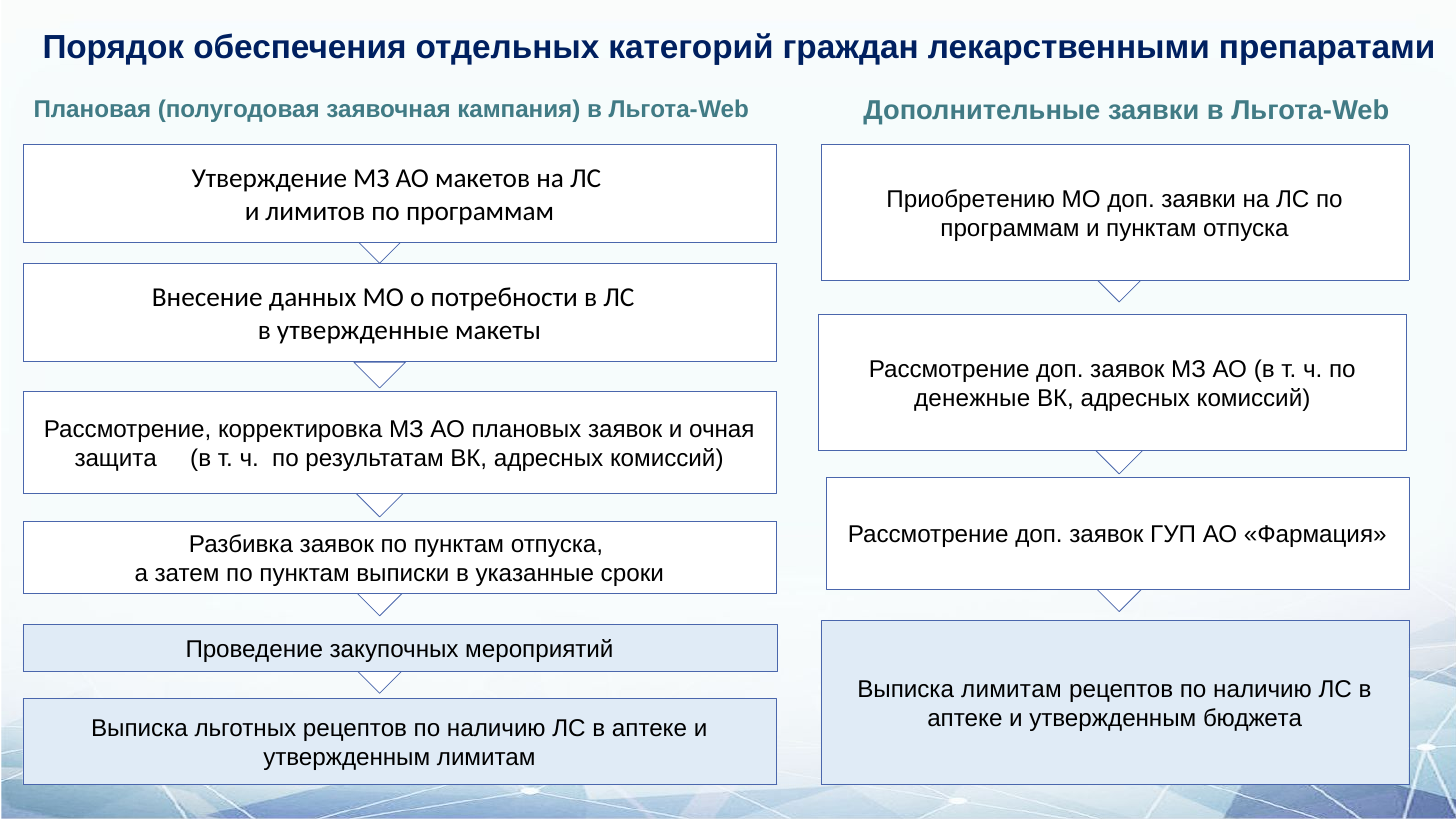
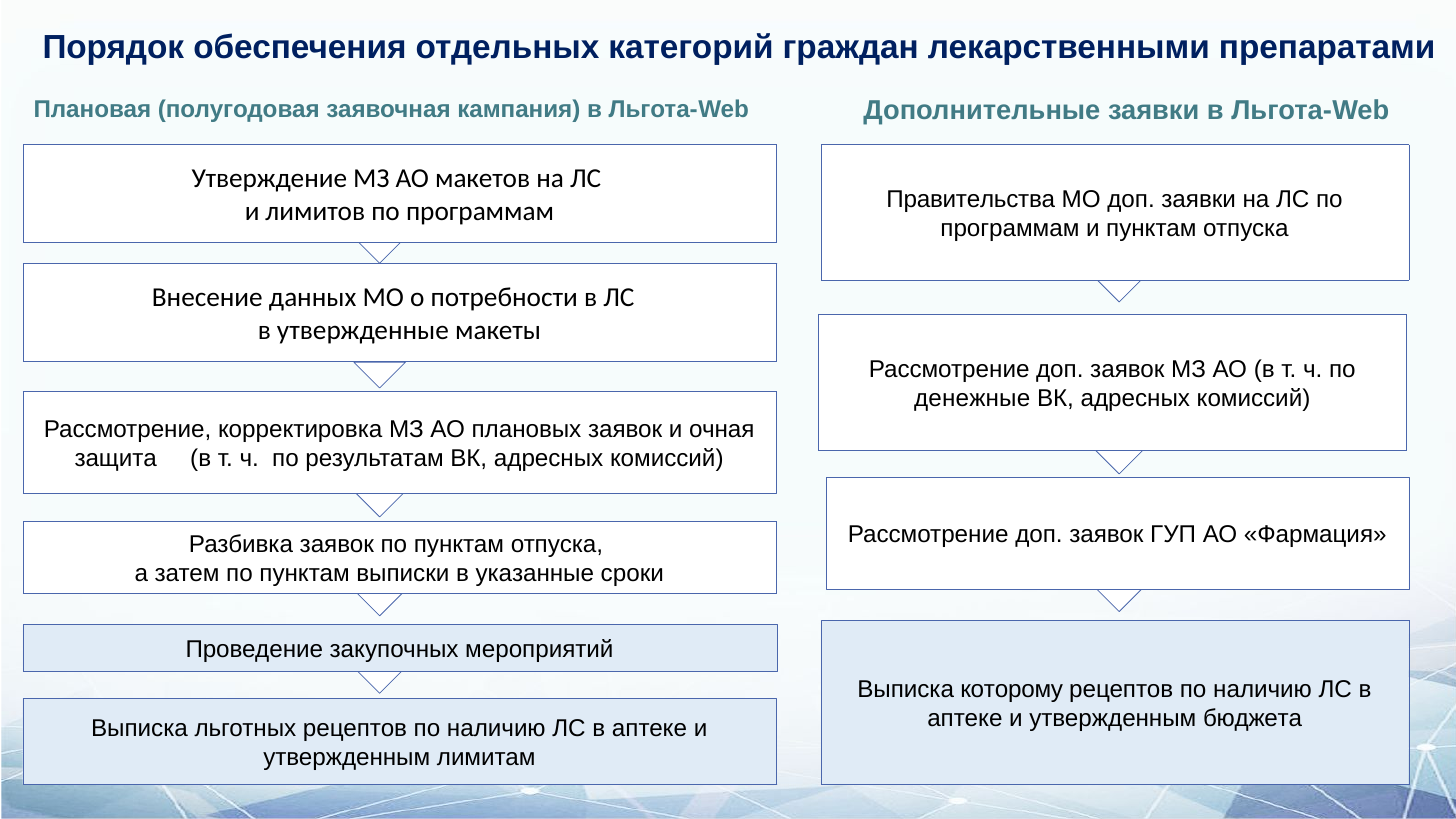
Приобретению: Приобретению -> Правительства
Выписка лимитам: лимитам -> которому
